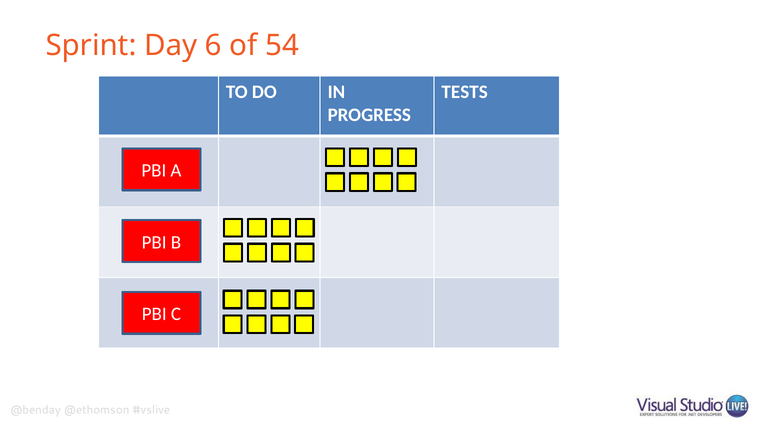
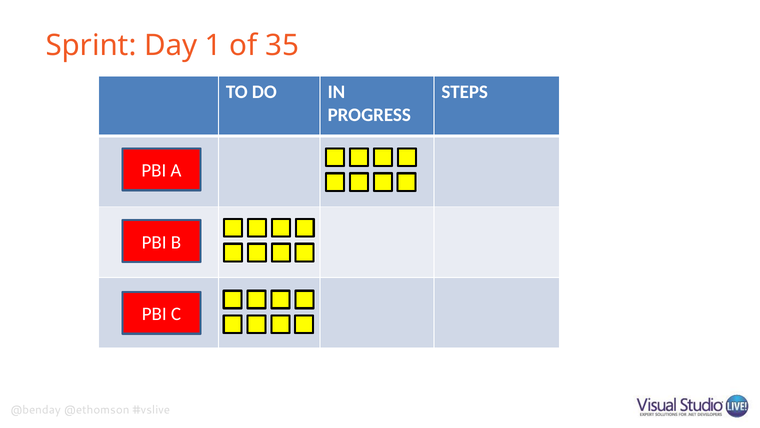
6: 6 -> 1
54: 54 -> 35
TESTS: TESTS -> STEPS
